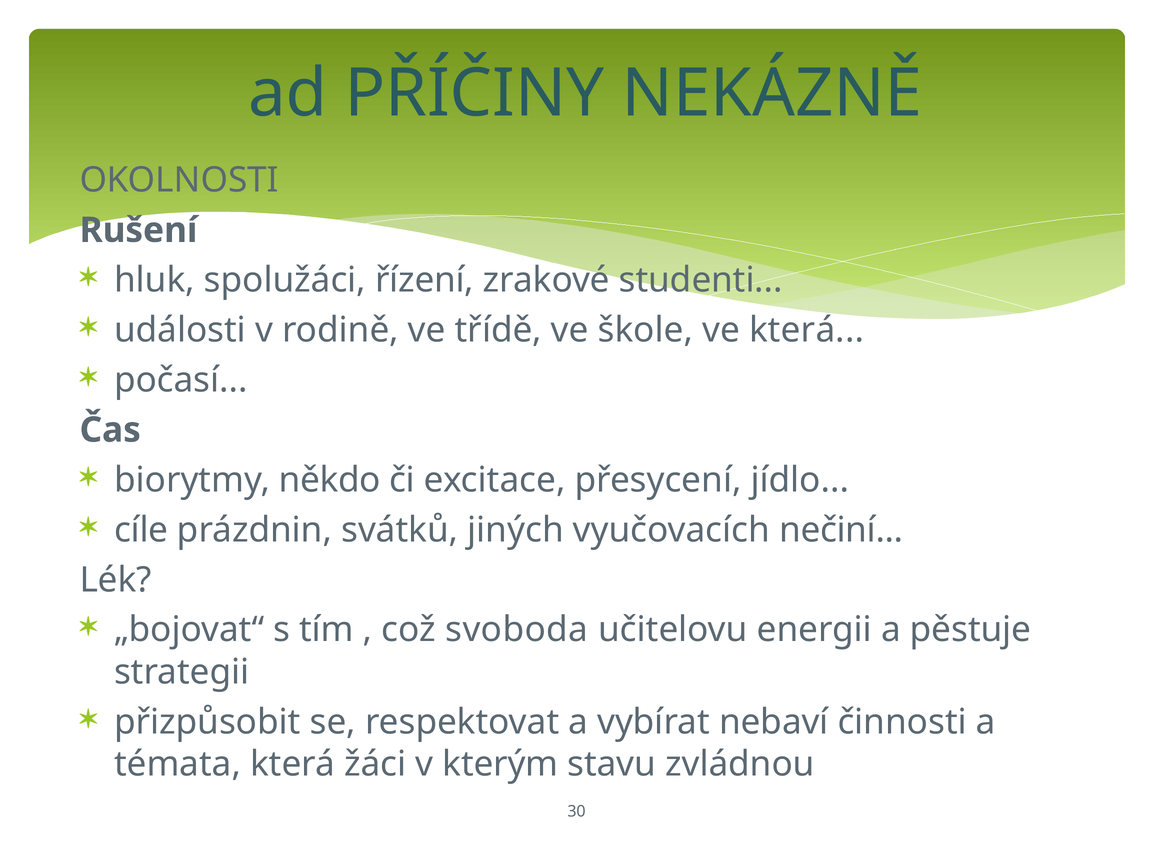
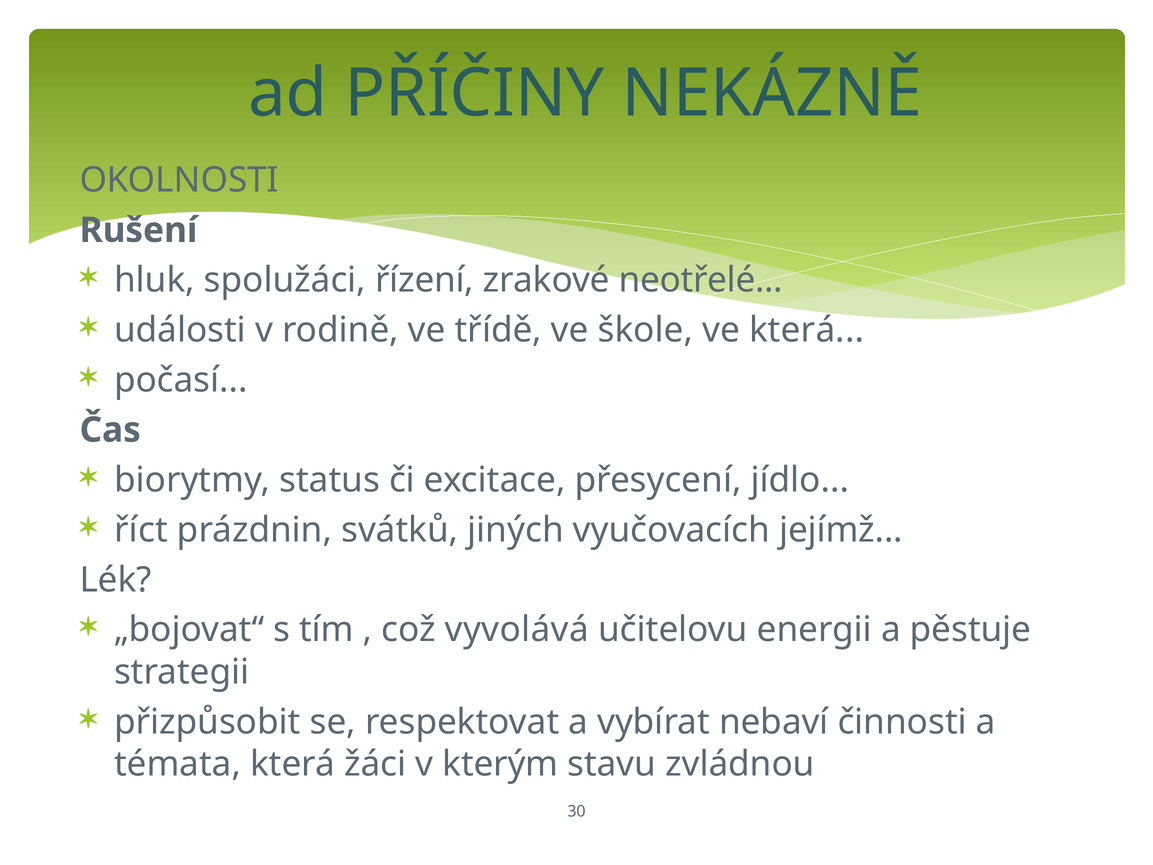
studenti: studenti -> neotřelé
někdo: někdo -> status
cíle: cíle -> říct
nečiní: nečiní -> jejímž
svoboda: svoboda -> vyvolává
